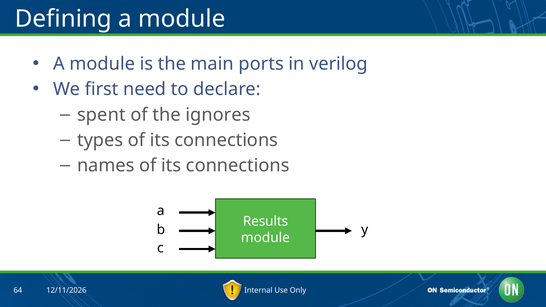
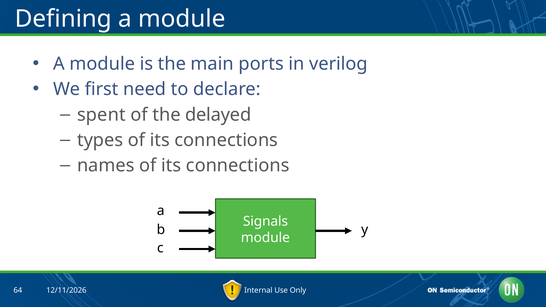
ignores: ignores -> delayed
Results: Results -> Signals
